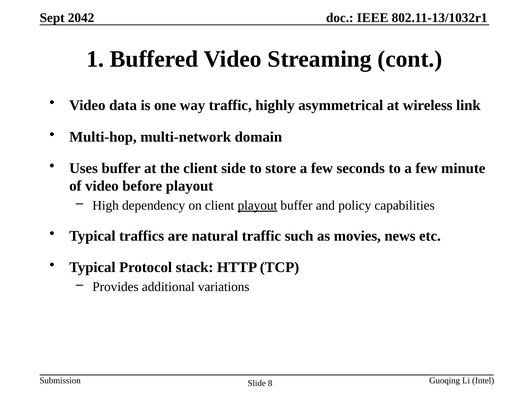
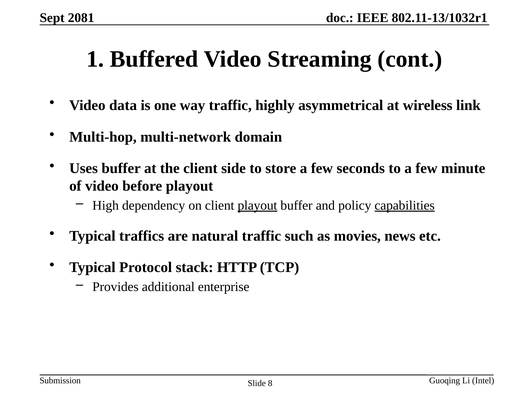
2042: 2042 -> 2081
capabilities underline: none -> present
variations: variations -> enterprise
